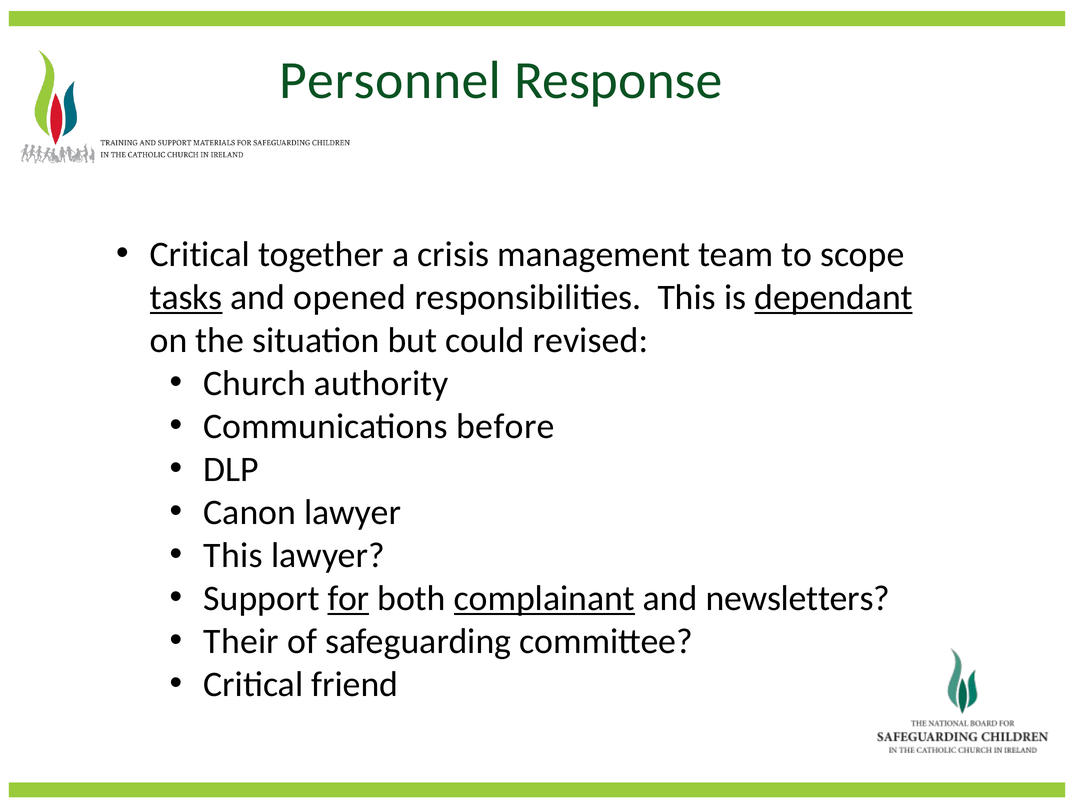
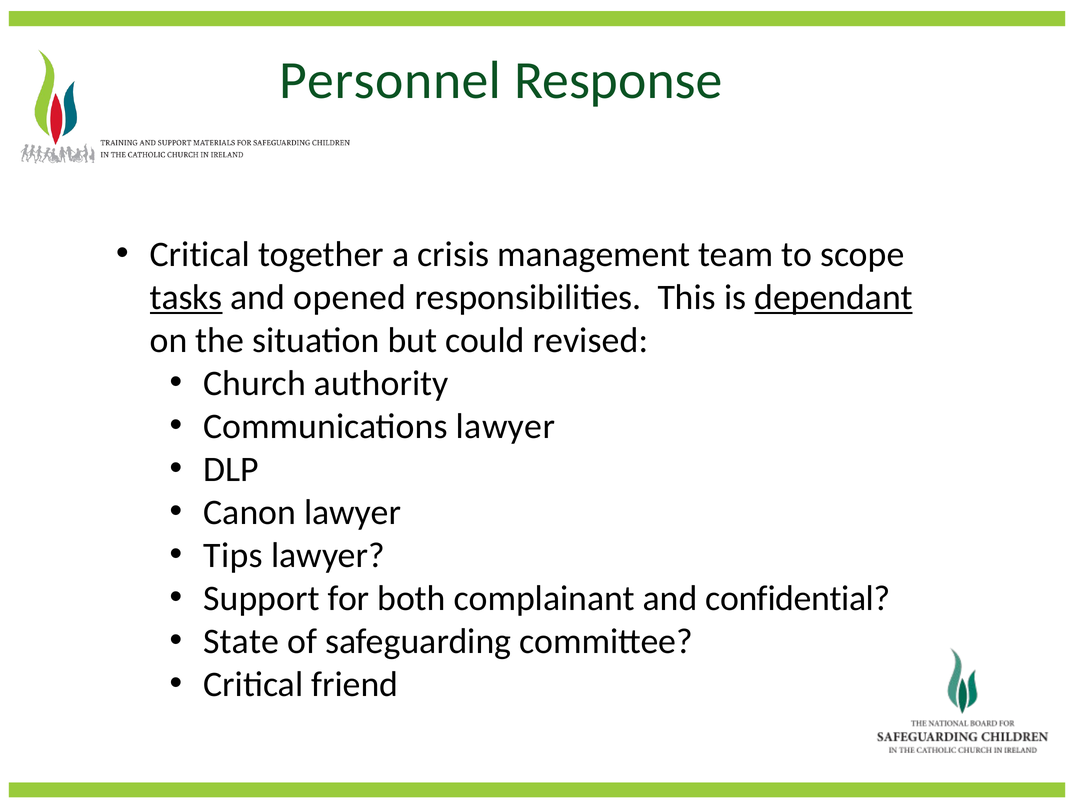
Communications before: before -> lawyer
This at (233, 555): This -> Tips
for underline: present -> none
complainant underline: present -> none
newsletters: newsletters -> confidential
Their: Their -> State
